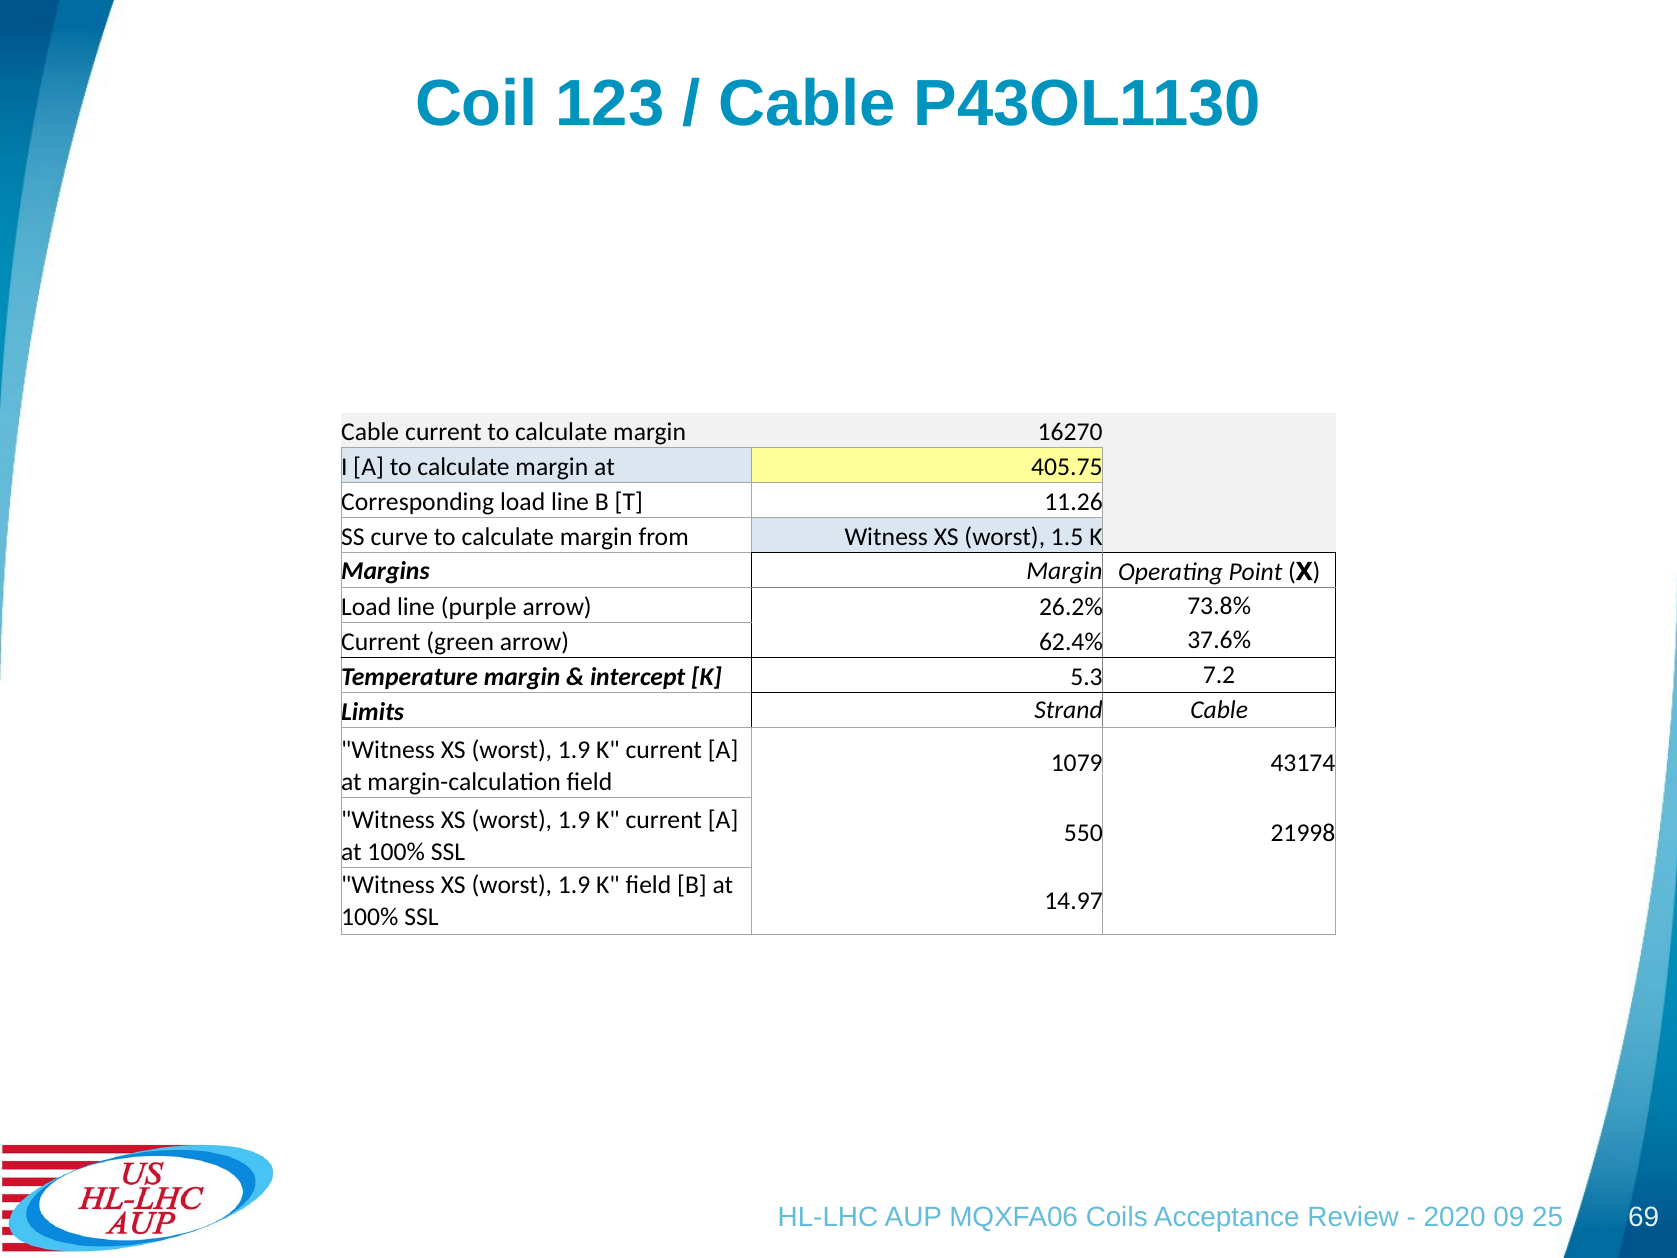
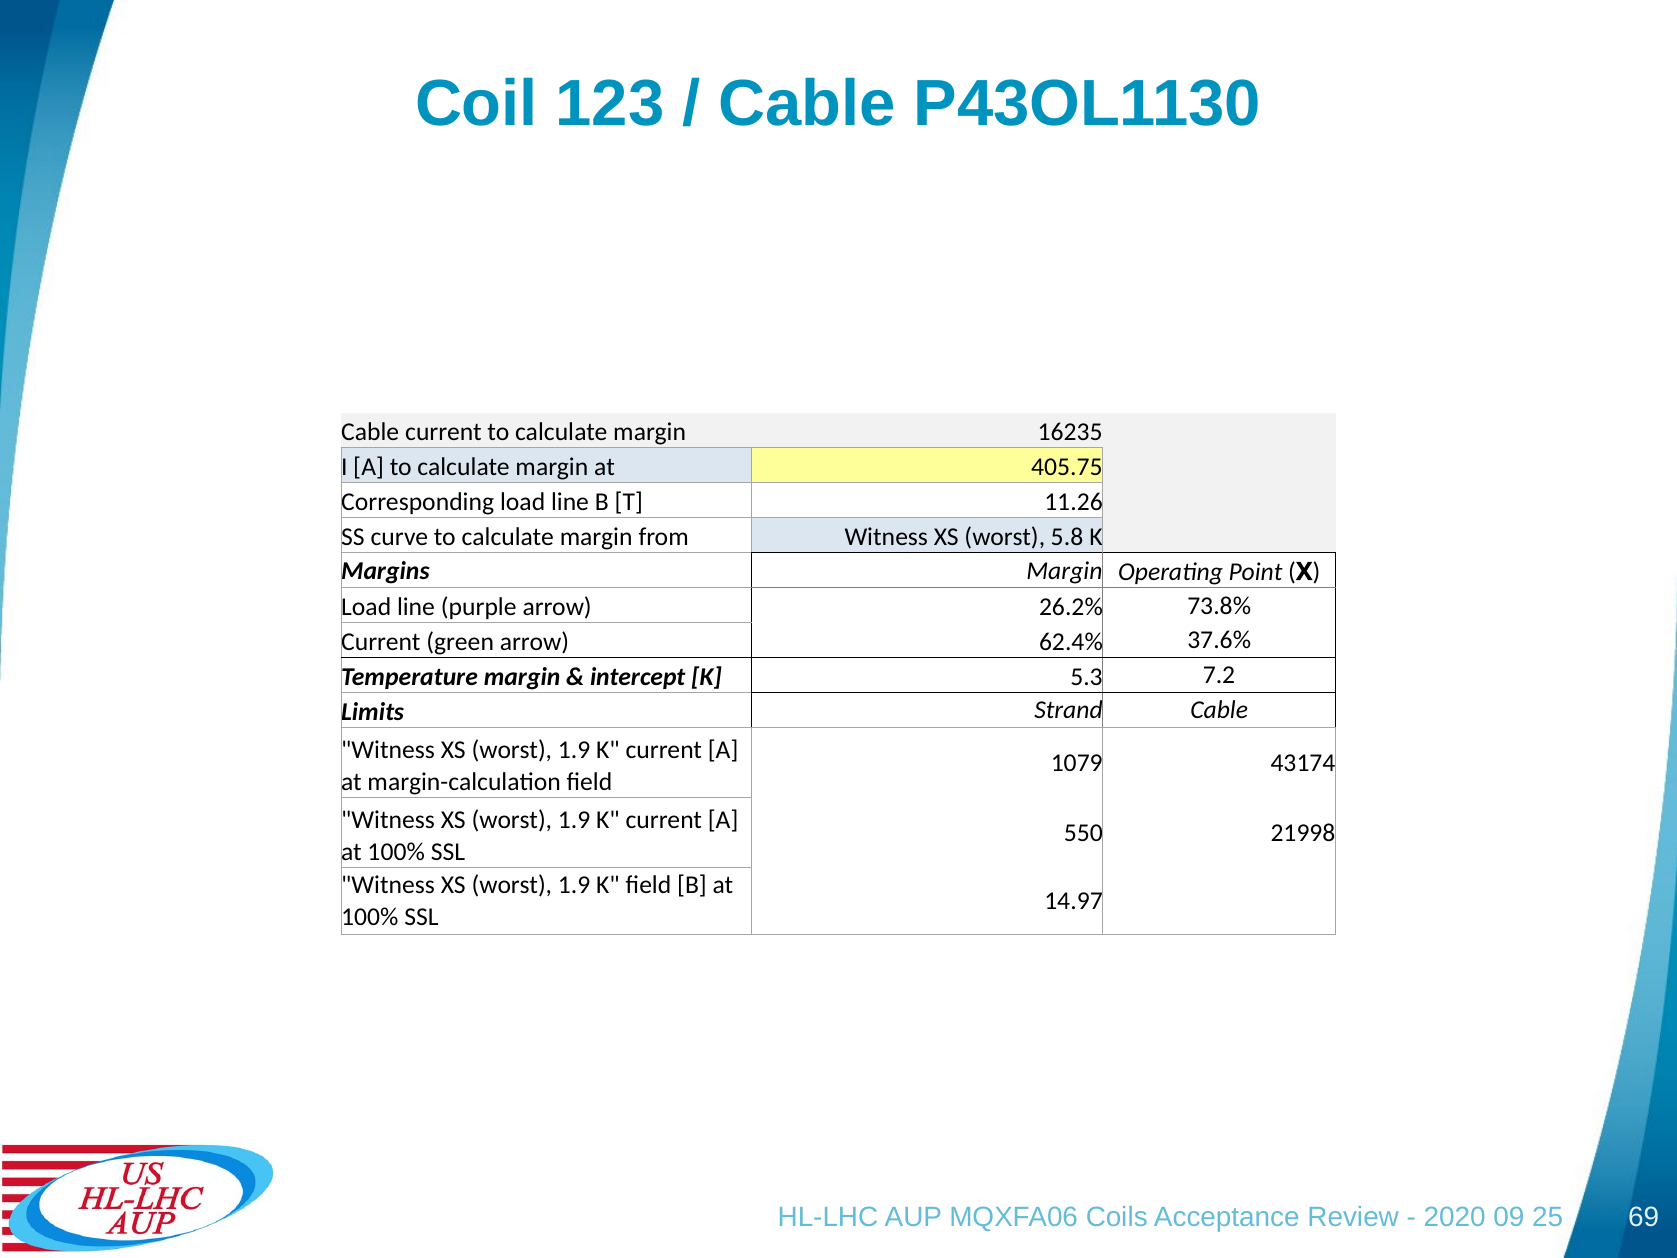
16270: 16270 -> 16235
1.5: 1.5 -> 5.8
